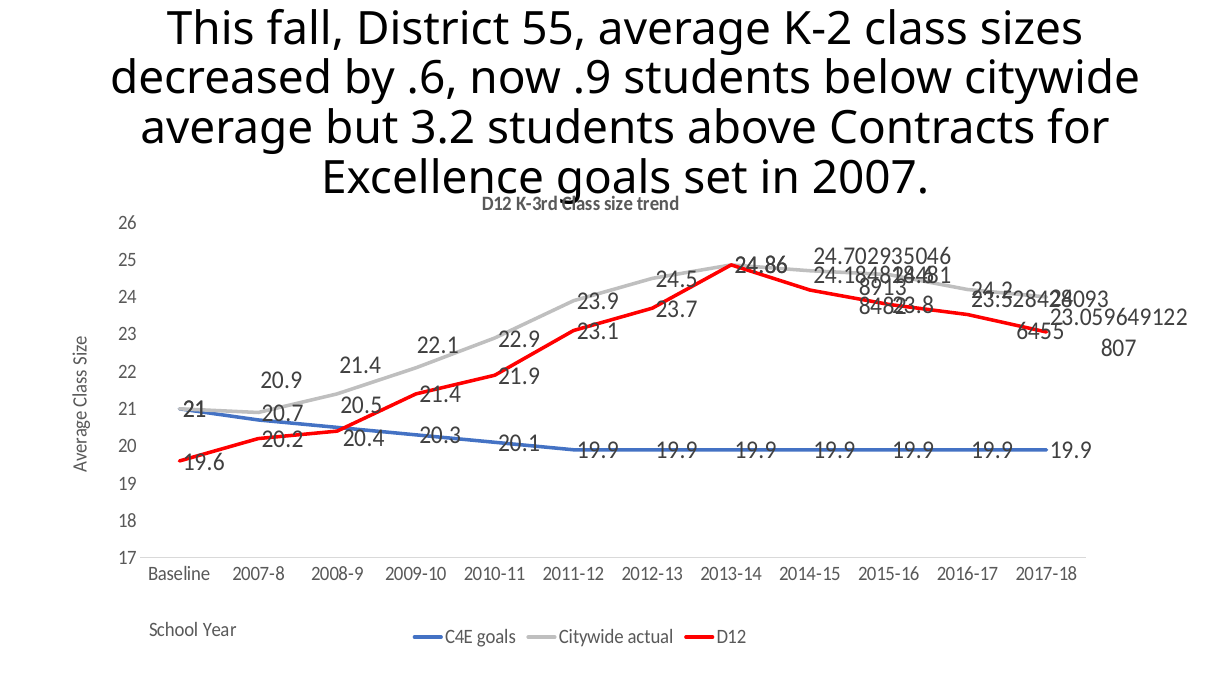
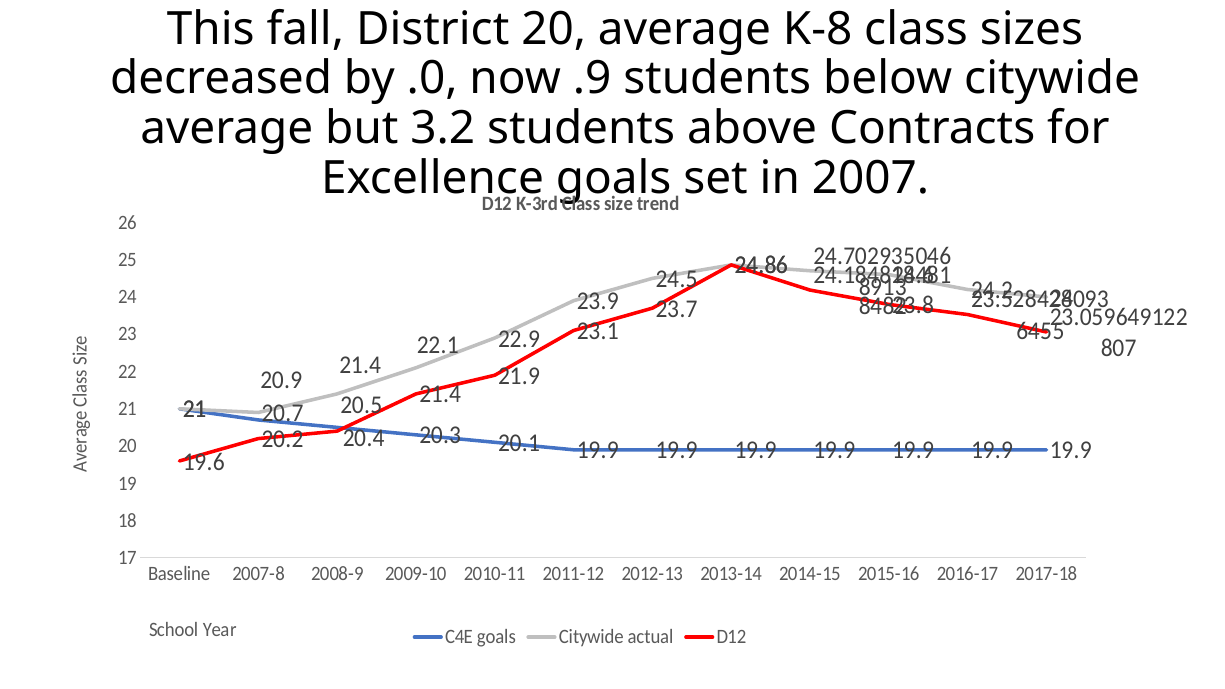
District 55: 55 -> 20
K-2: K-2 -> K-8
.6: .6 -> .0
